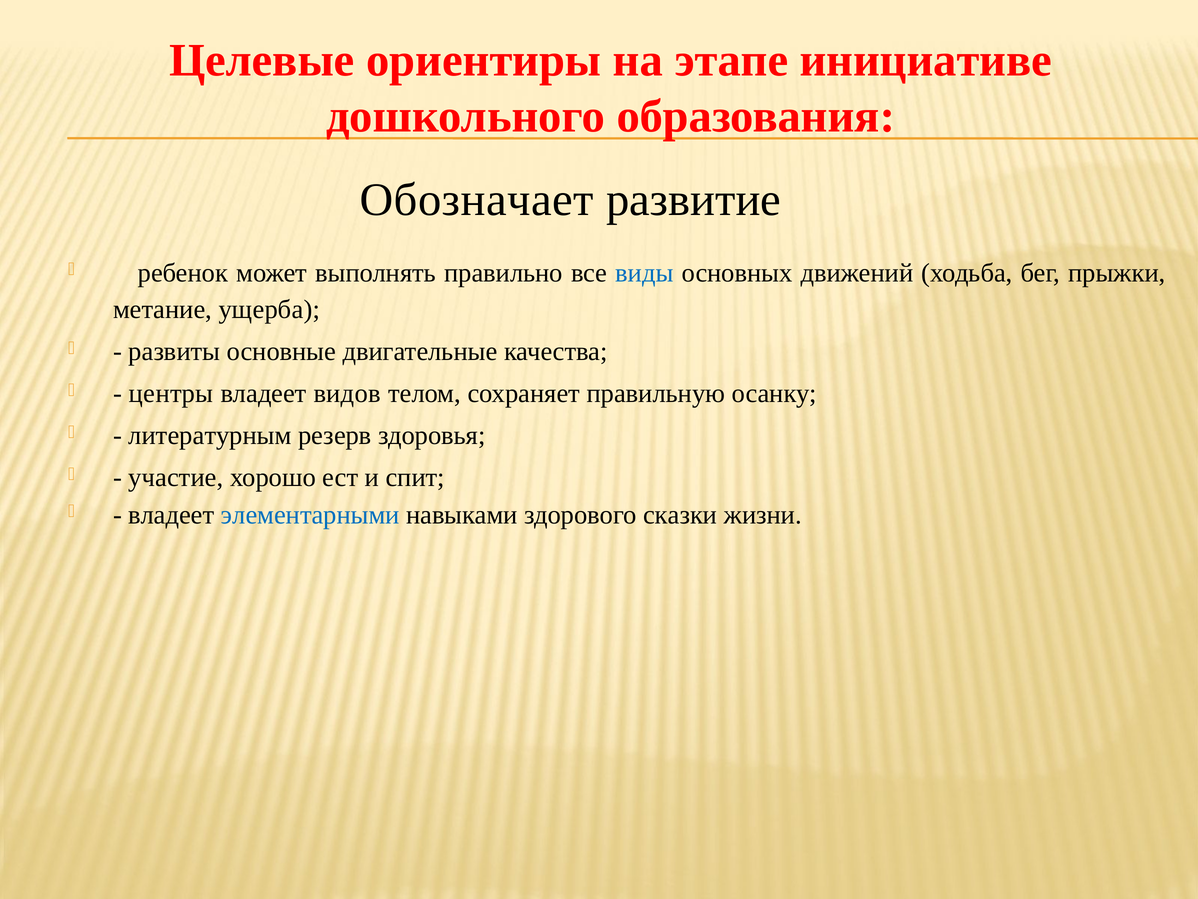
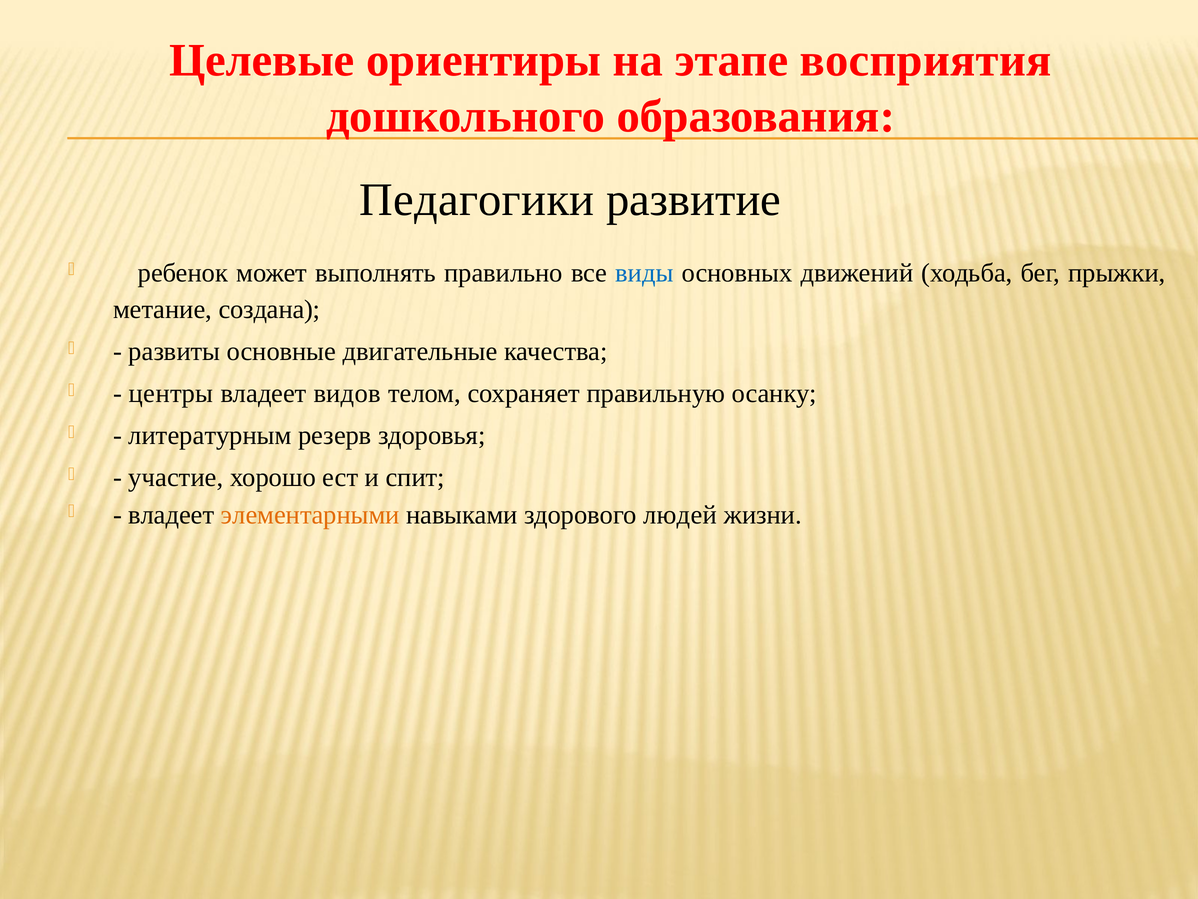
инициативе: инициативе -> восприятия
Обозначает: Обозначает -> Педагогики
ущерба: ущерба -> создана
элементарными colour: blue -> orange
сказки: сказки -> людей
